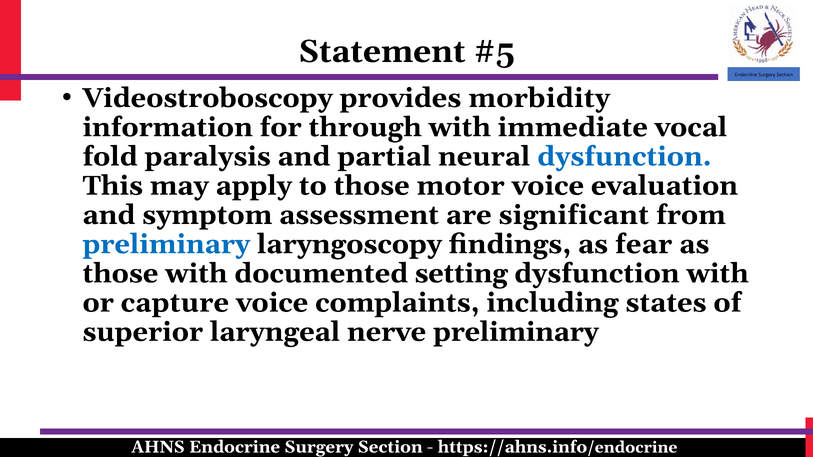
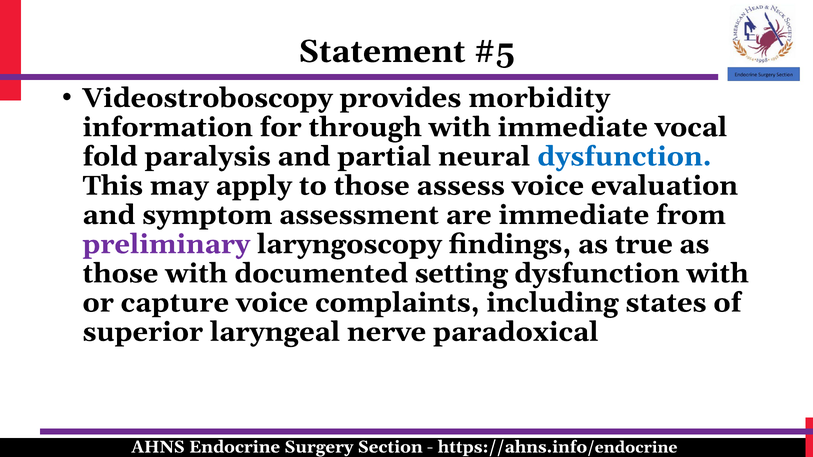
motor: motor -> assess
are significant: significant -> immediate
preliminary at (166, 244) colour: blue -> purple
fear: fear -> true
nerve preliminary: preliminary -> paradoxical
